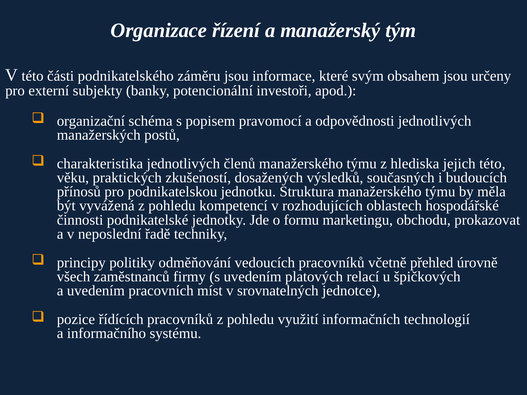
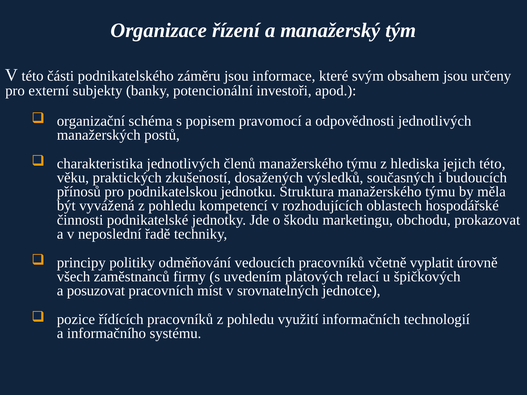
formu: formu -> škodu
přehled: přehled -> vyplatit
a uvedením: uvedením -> posuzovat
